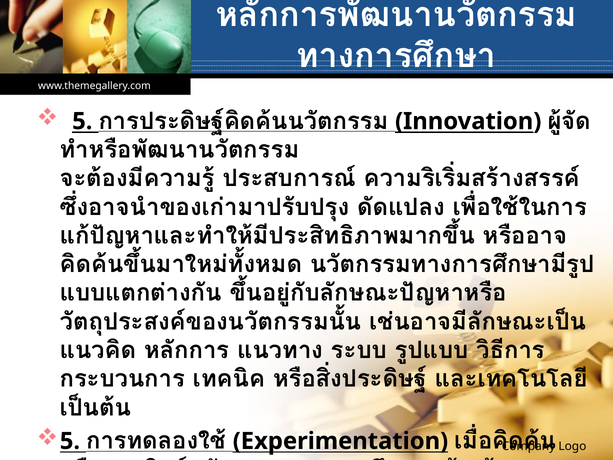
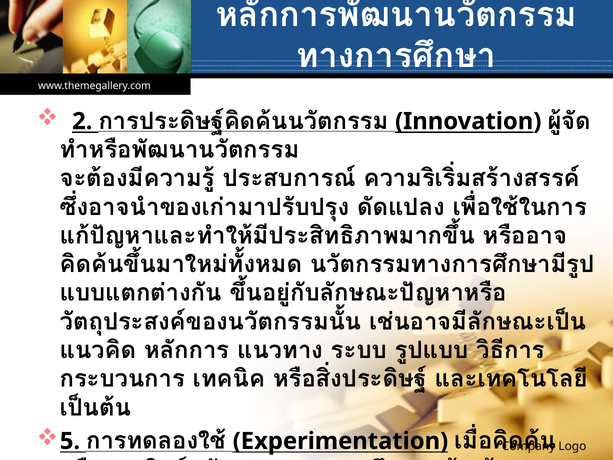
5 at (82, 121): 5 -> 2
